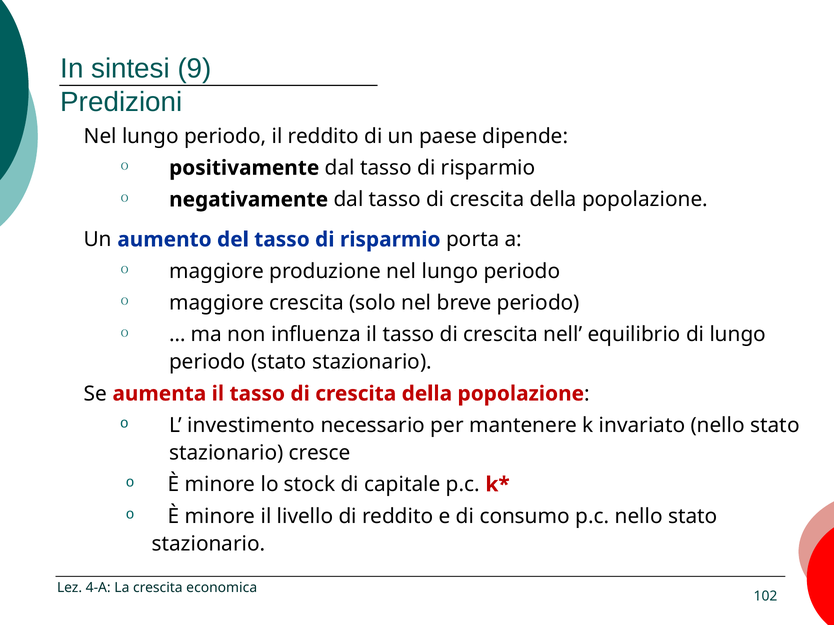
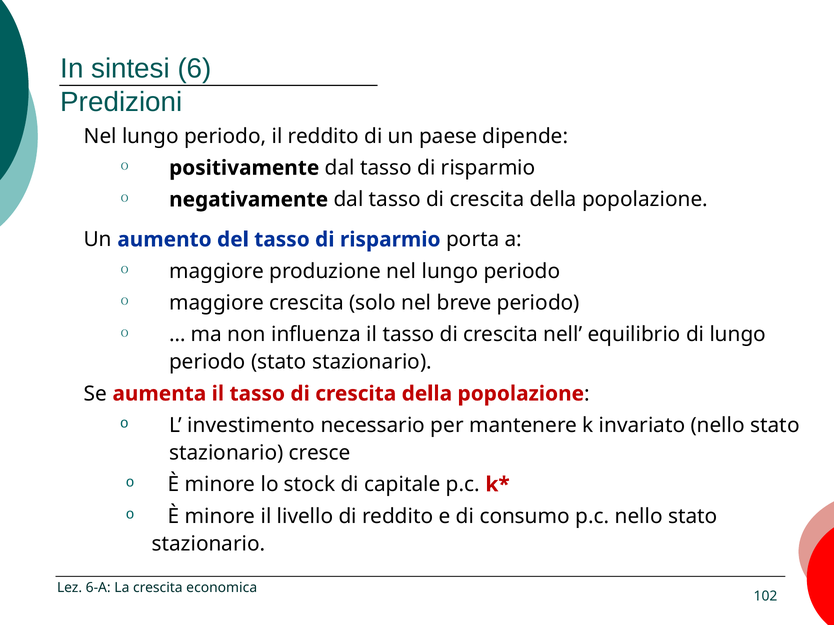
9: 9 -> 6
4-A: 4-A -> 6-A
